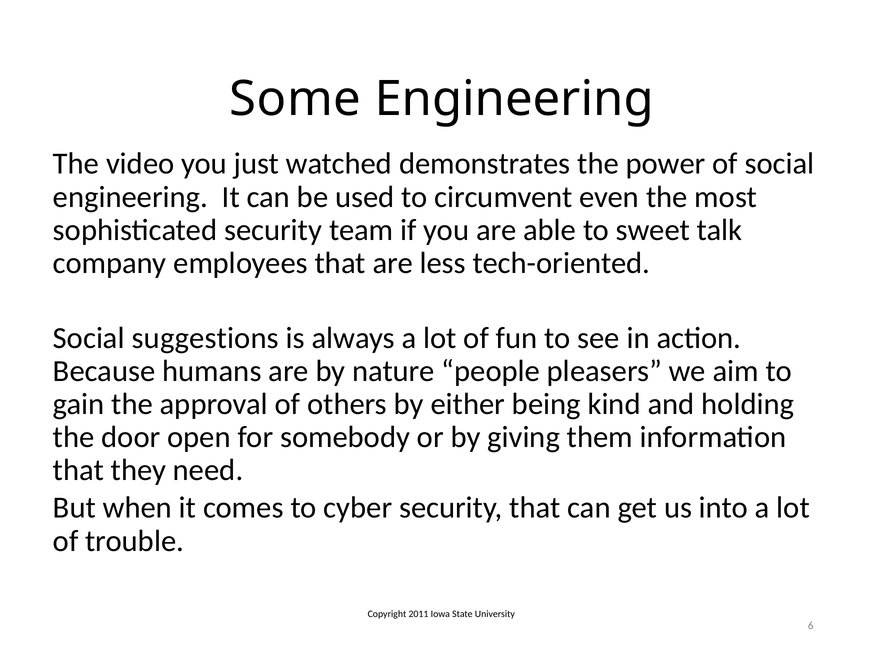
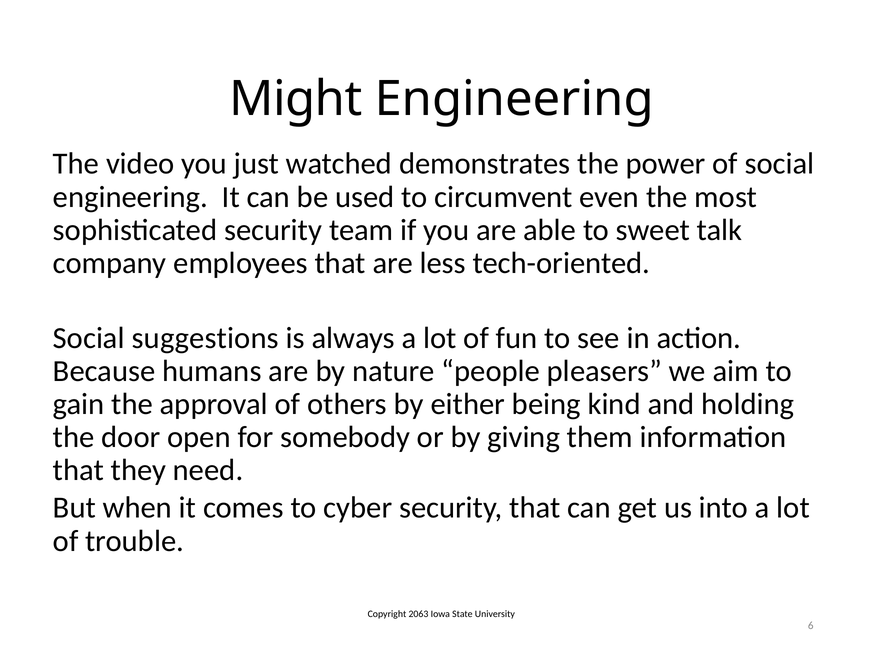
Some: Some -> Might
2011: 2011 -> 2063
